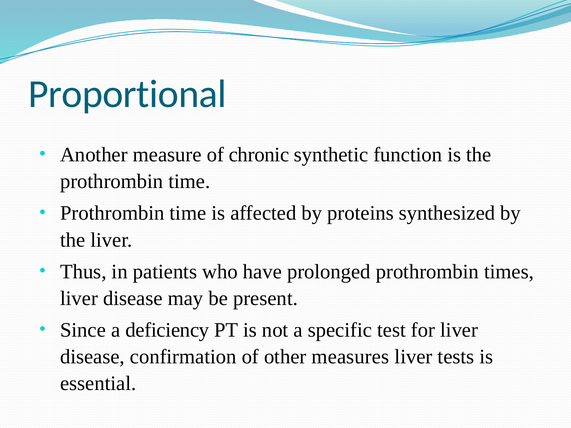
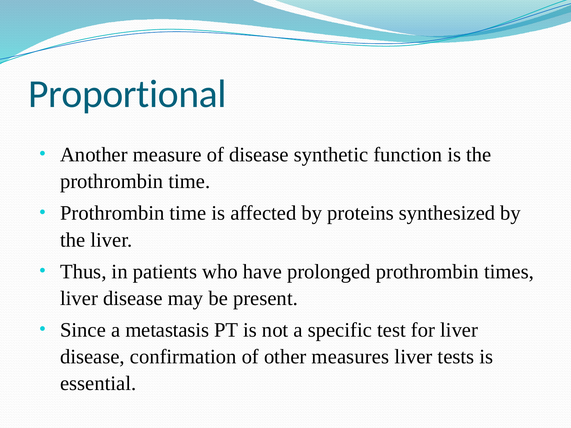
of chronic: chronic -> disease
deficiency: deficiency -> metastasis
